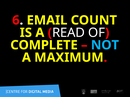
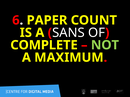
EMAIL: EMAIL -> PAPER
READ: READ -> SANS
NOT colour: light blue -> light green
